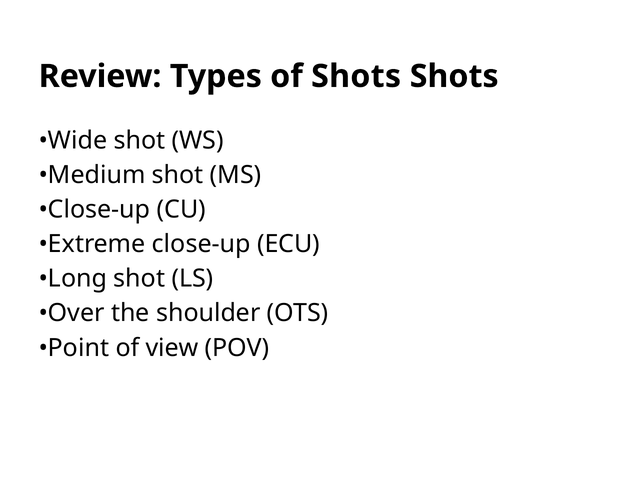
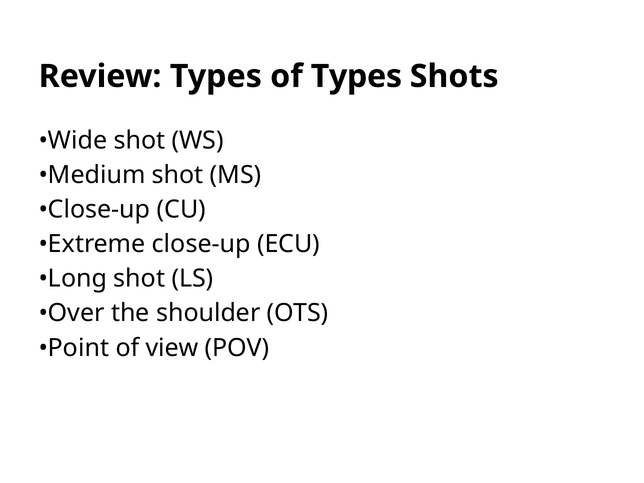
of Shots: Shots -> Types
